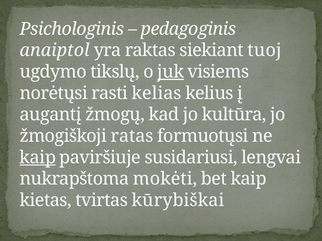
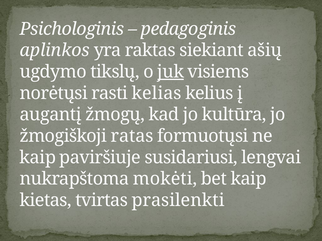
anaiptol: anaiptol -> aplinkos
tuoj: tuoj -> ašių
kaip at (38, 158) underline: present -> none
kūrybiškai: kūrybiškai -> prasilenkti
